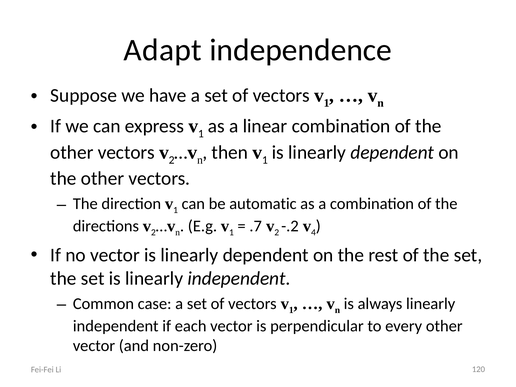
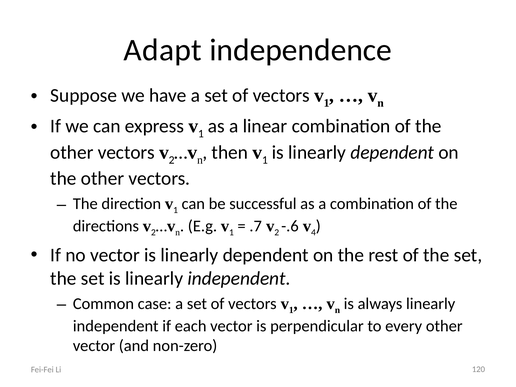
automatic: automatic -> successful
-.2: -.2 -> -.6
